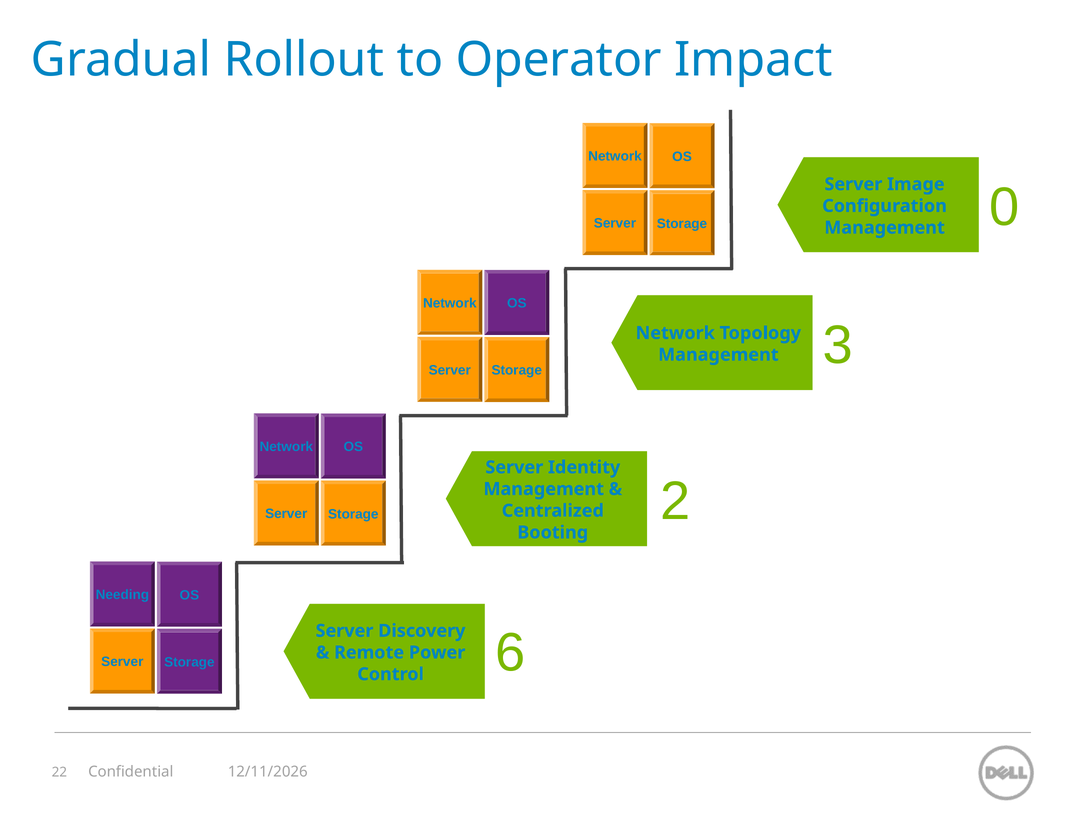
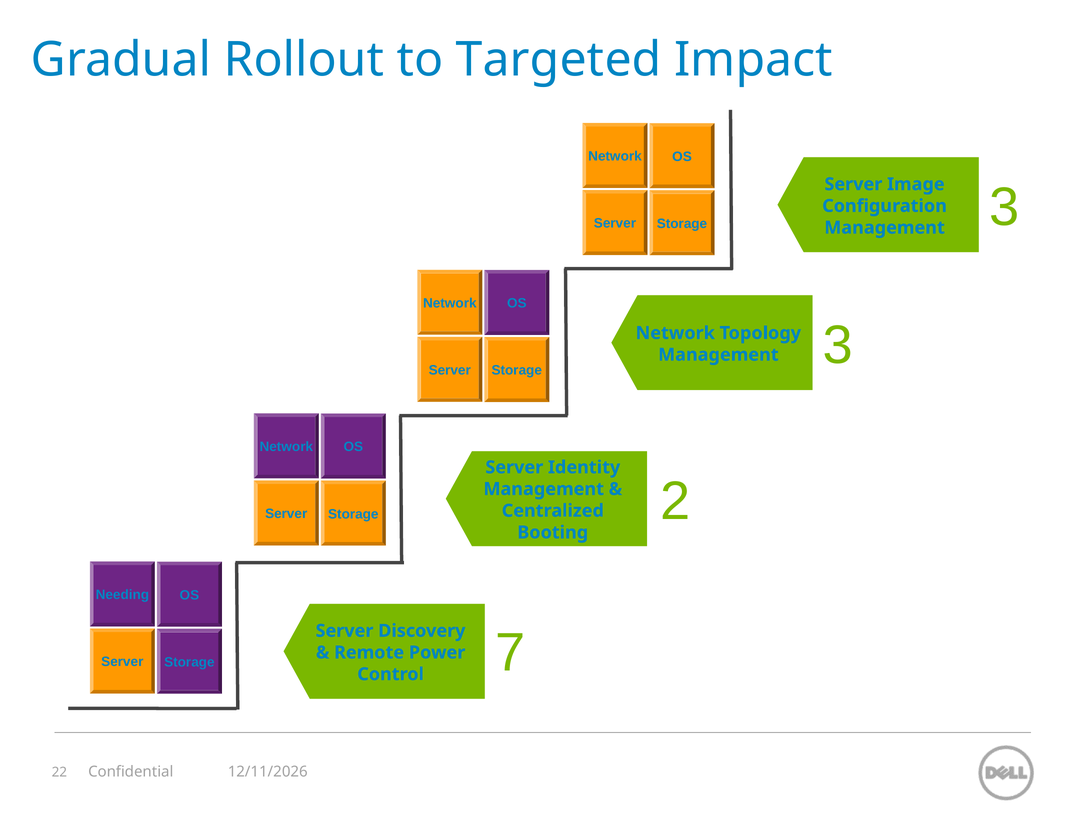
Operator: Operator -> Targeted
0 at (1004, 207): 0 -> 3
6: 6 -> 7
